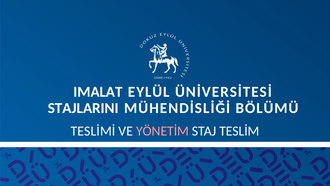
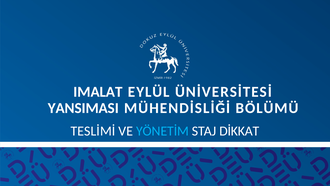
STAJLARINI: STAJLARINI -> YANSIMASI
YÖNETİM colour: pink -> light blue
TESLİM: TESLİM -> DİKKAT
